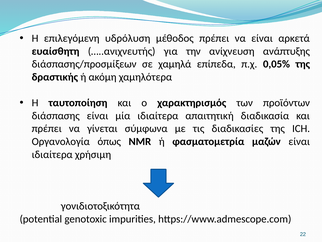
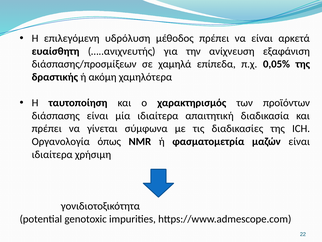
ανάπτυξης: ανάπτυξης -> εξαφάνιση
